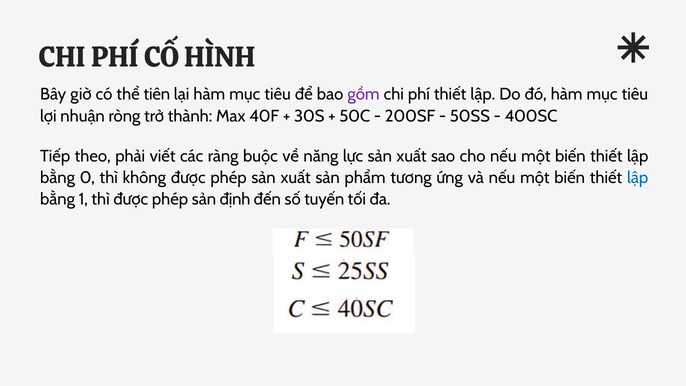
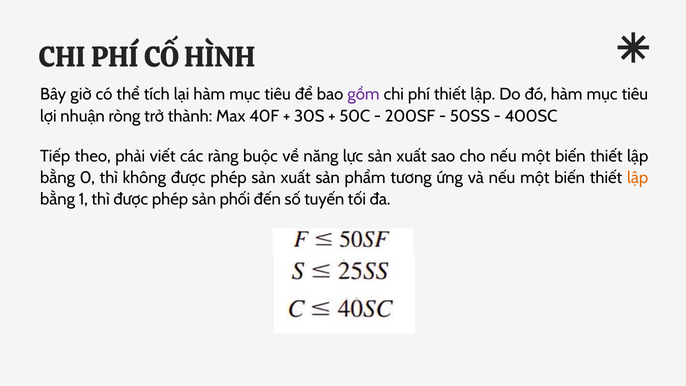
tiên: tiên -> tích
lập at (638, 178) colour: blue -> orange
định: định -> phối
